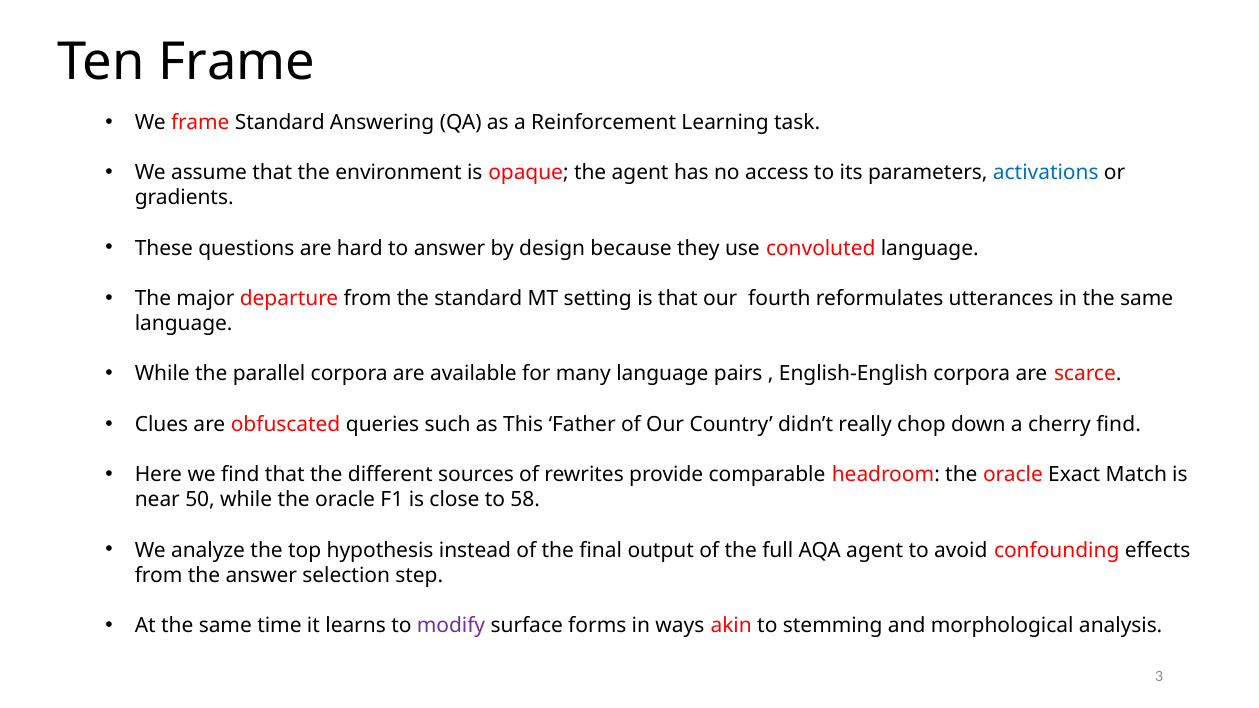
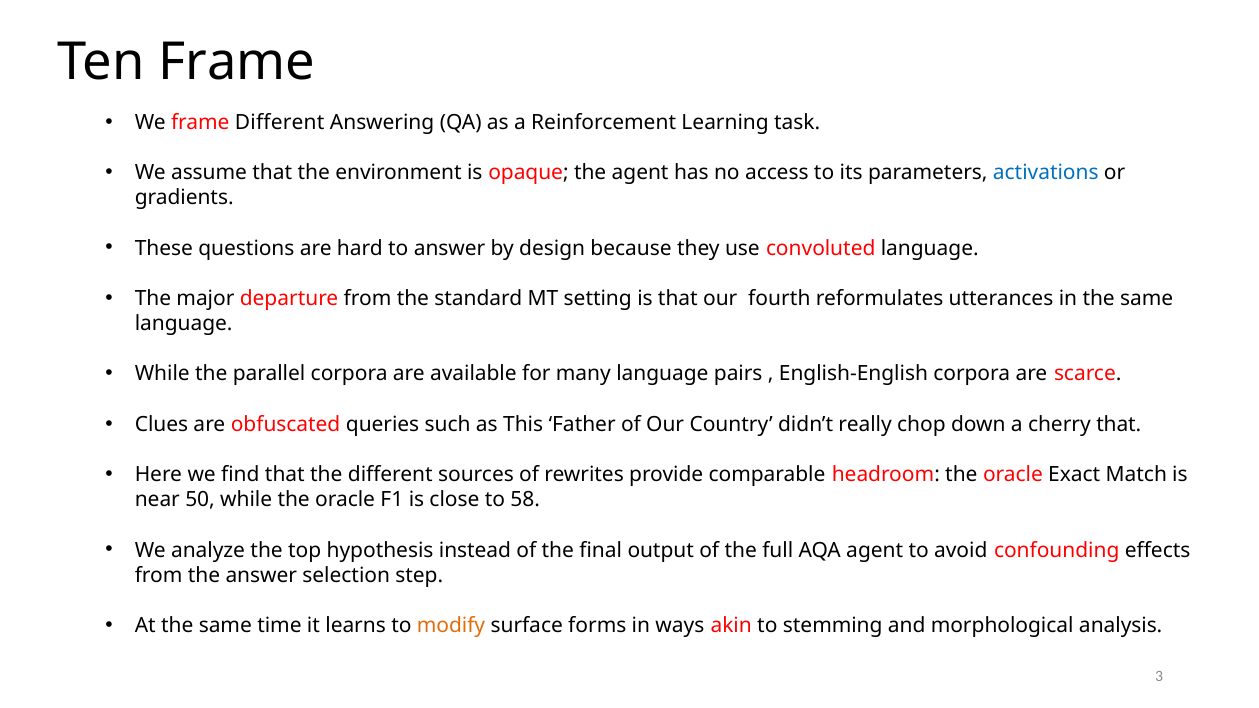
frame Standard: Standard -> Different
cherry find: find -> that
modify colour: purple -> orange
